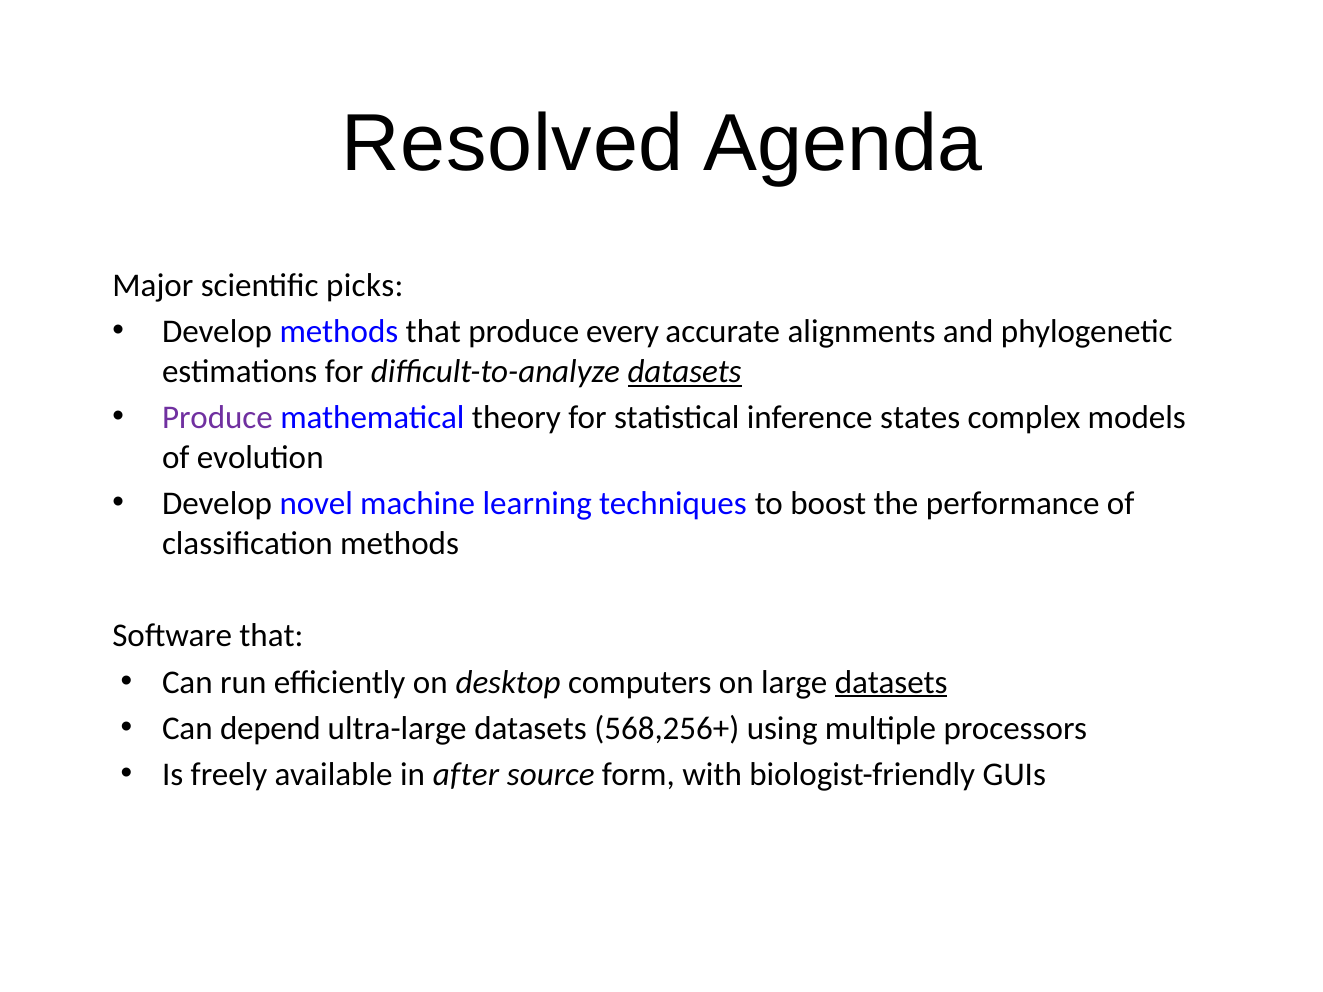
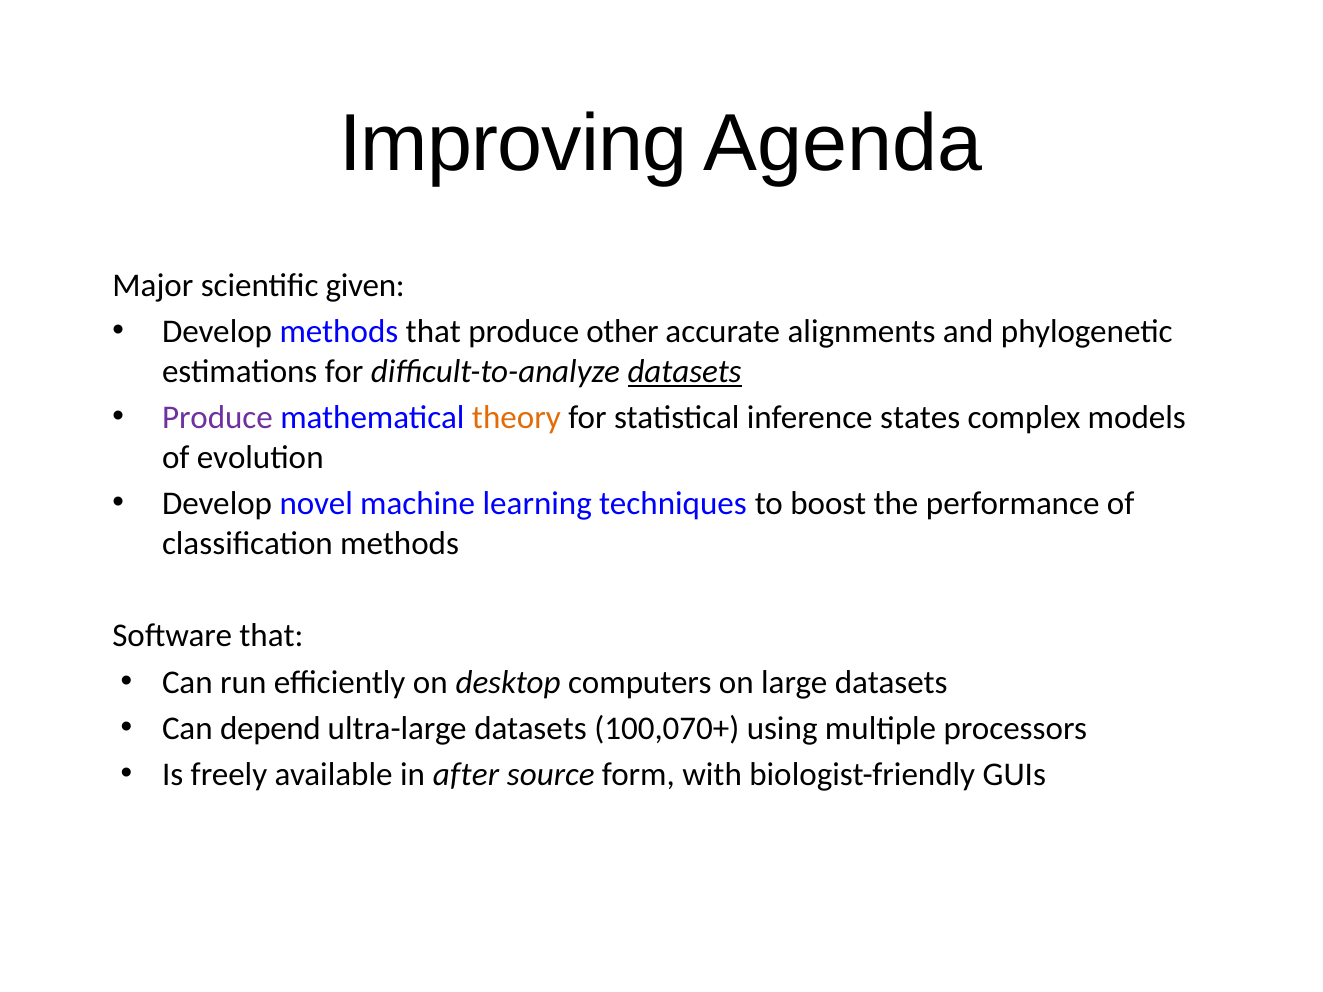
Resolved: Resolved -> Improving
picks: picks -> given
every: every -> other
theory colour: black -> orange
datasets at (891, 682) underline: present -> none
568,256+: 568,256+ -> 100,070+
